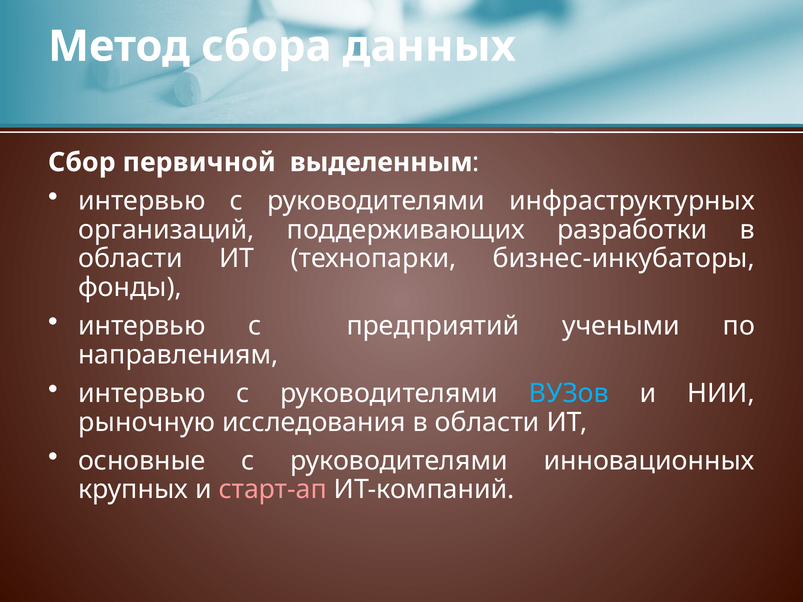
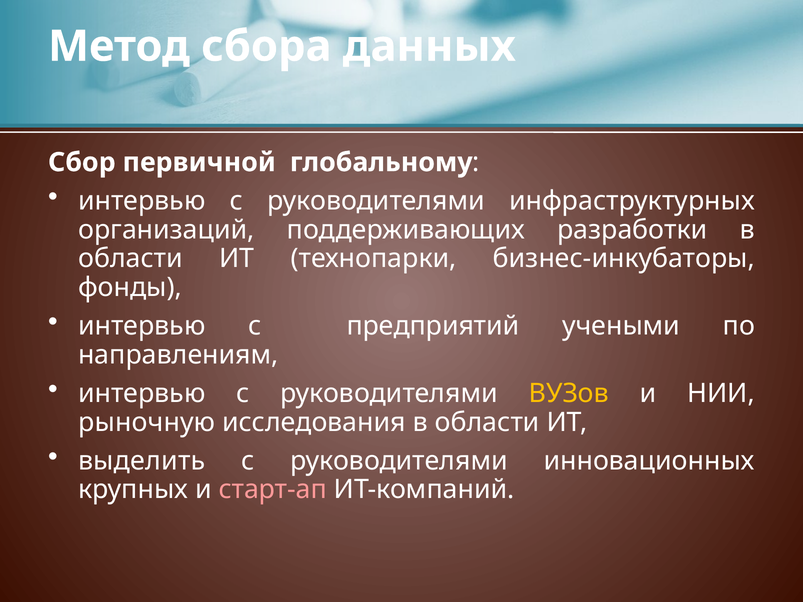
выделенным: выделенным -> глобальному
ВУЗов colour: light blue -> yellow
основные: основные -> выделить
